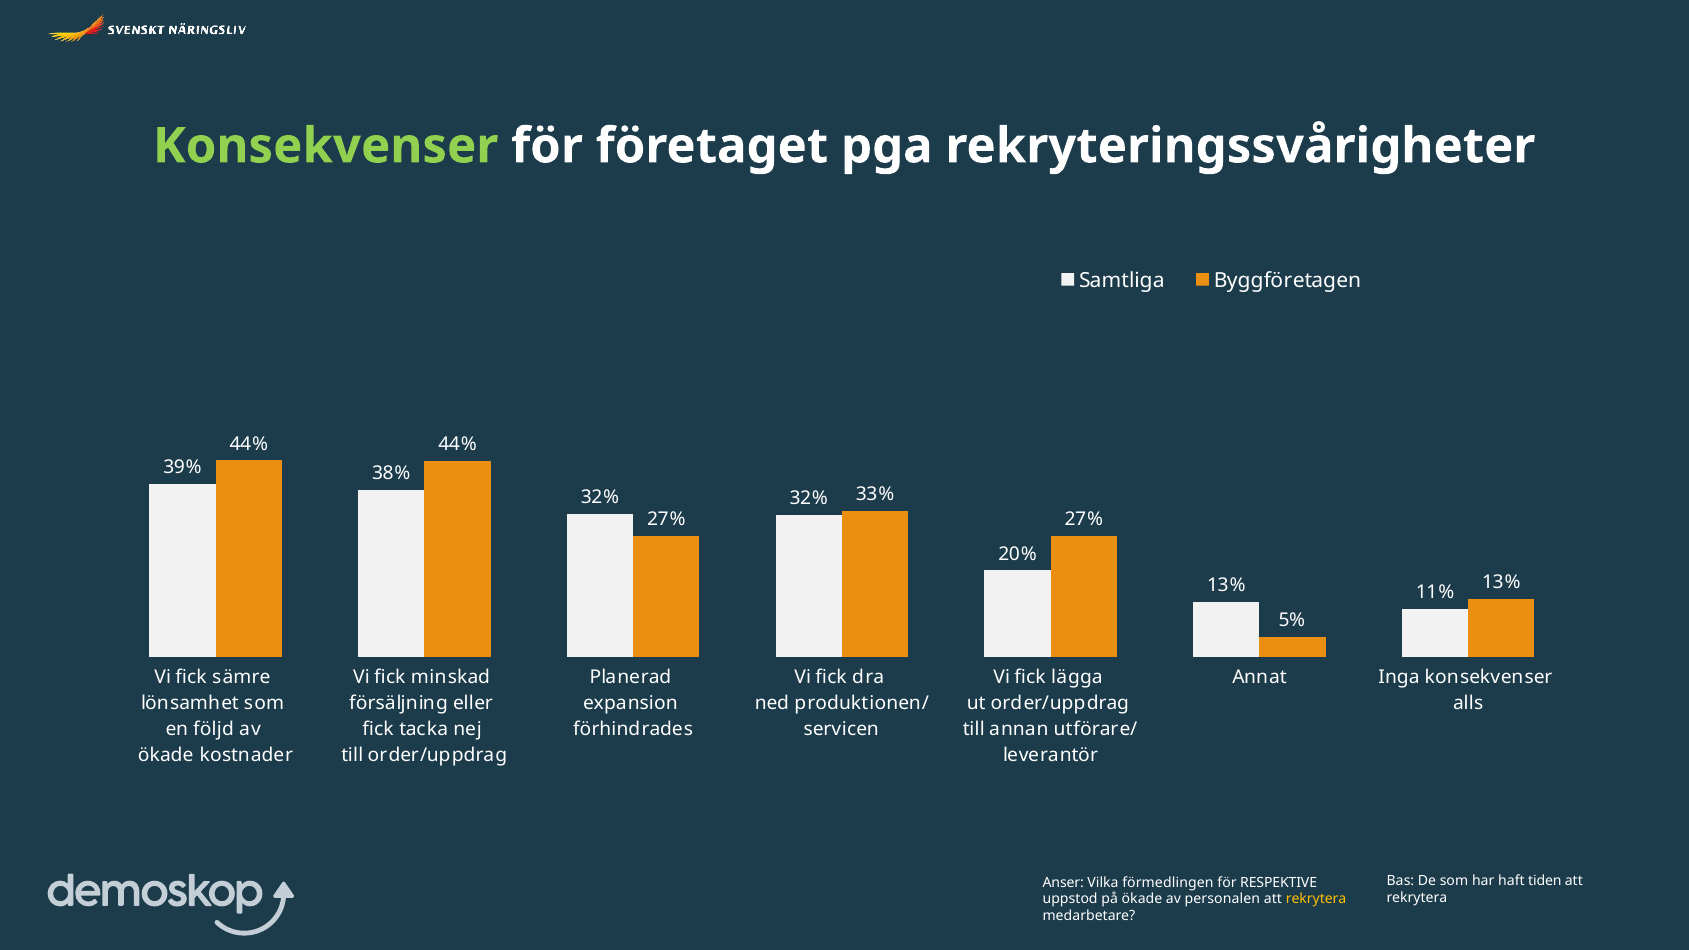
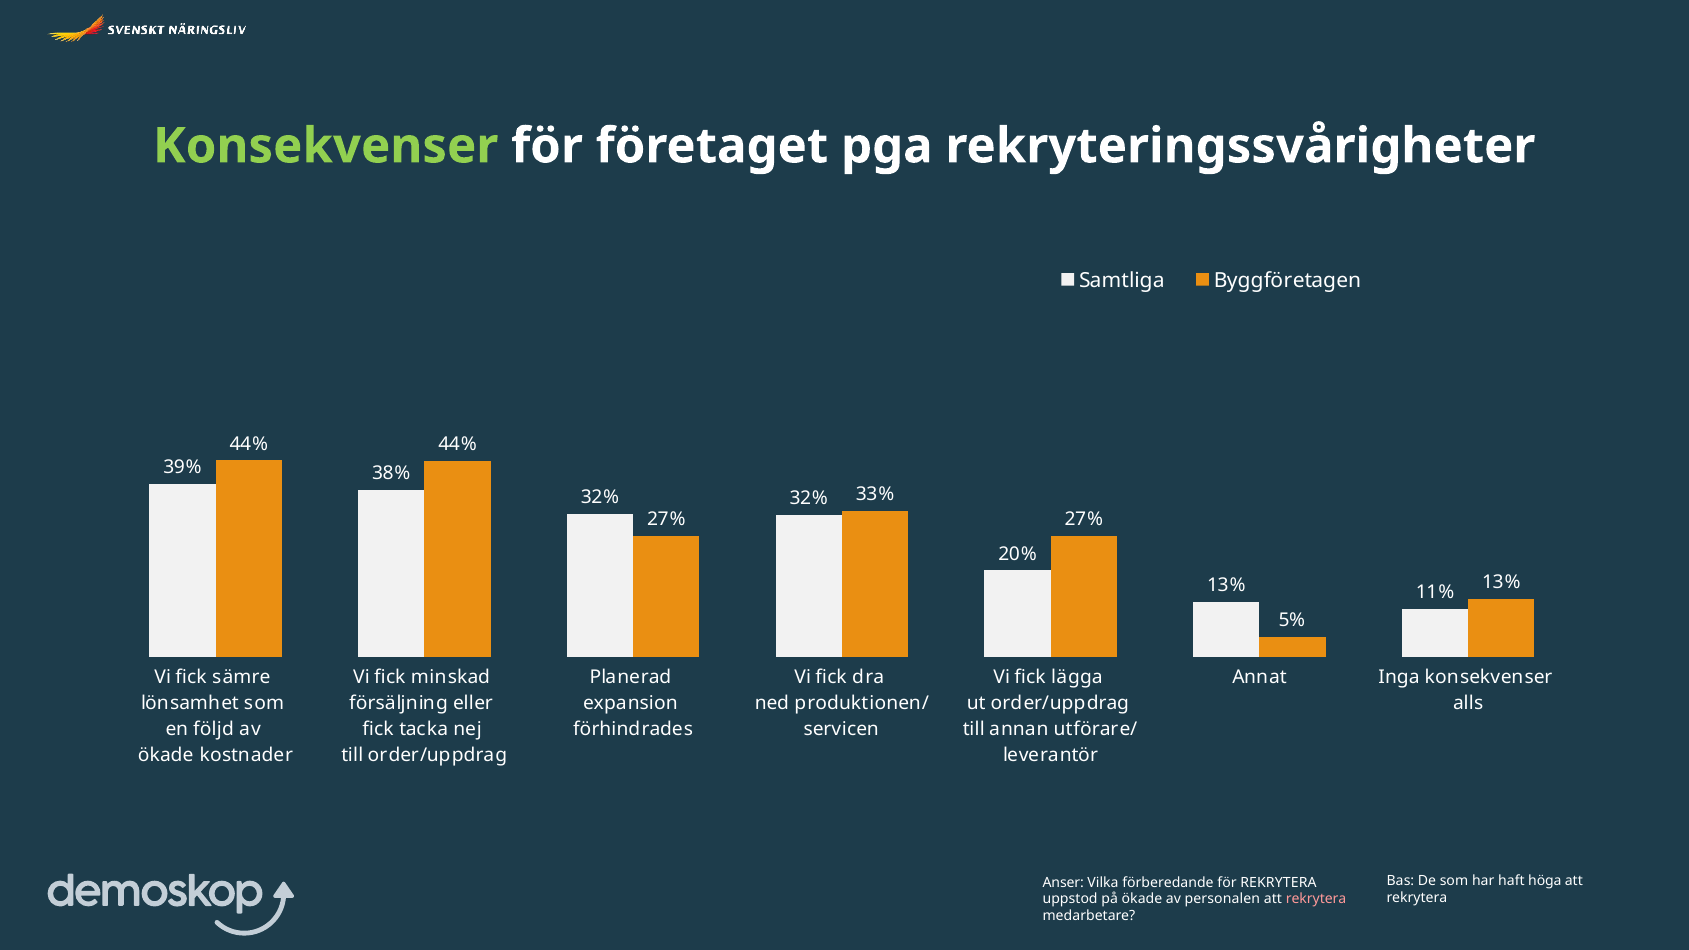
tiden: tiden -> höga
förmedlingen: förmedlingen -> förberedande
för RESPEKTIVE: RESPEKTIVE -> REKRYTERA
rekrytera at (1316, 899) colour: yellow -> pink
